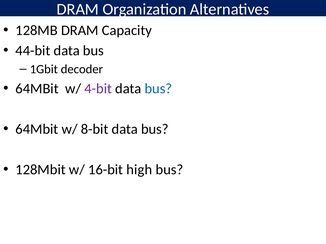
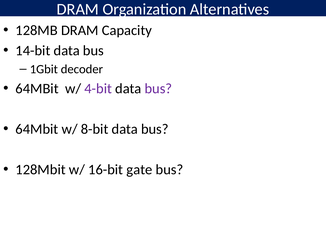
44-bit: 44-bit -> 14-bit
bus at (158, 89) colour: blue -> purple
high: high -> gate
